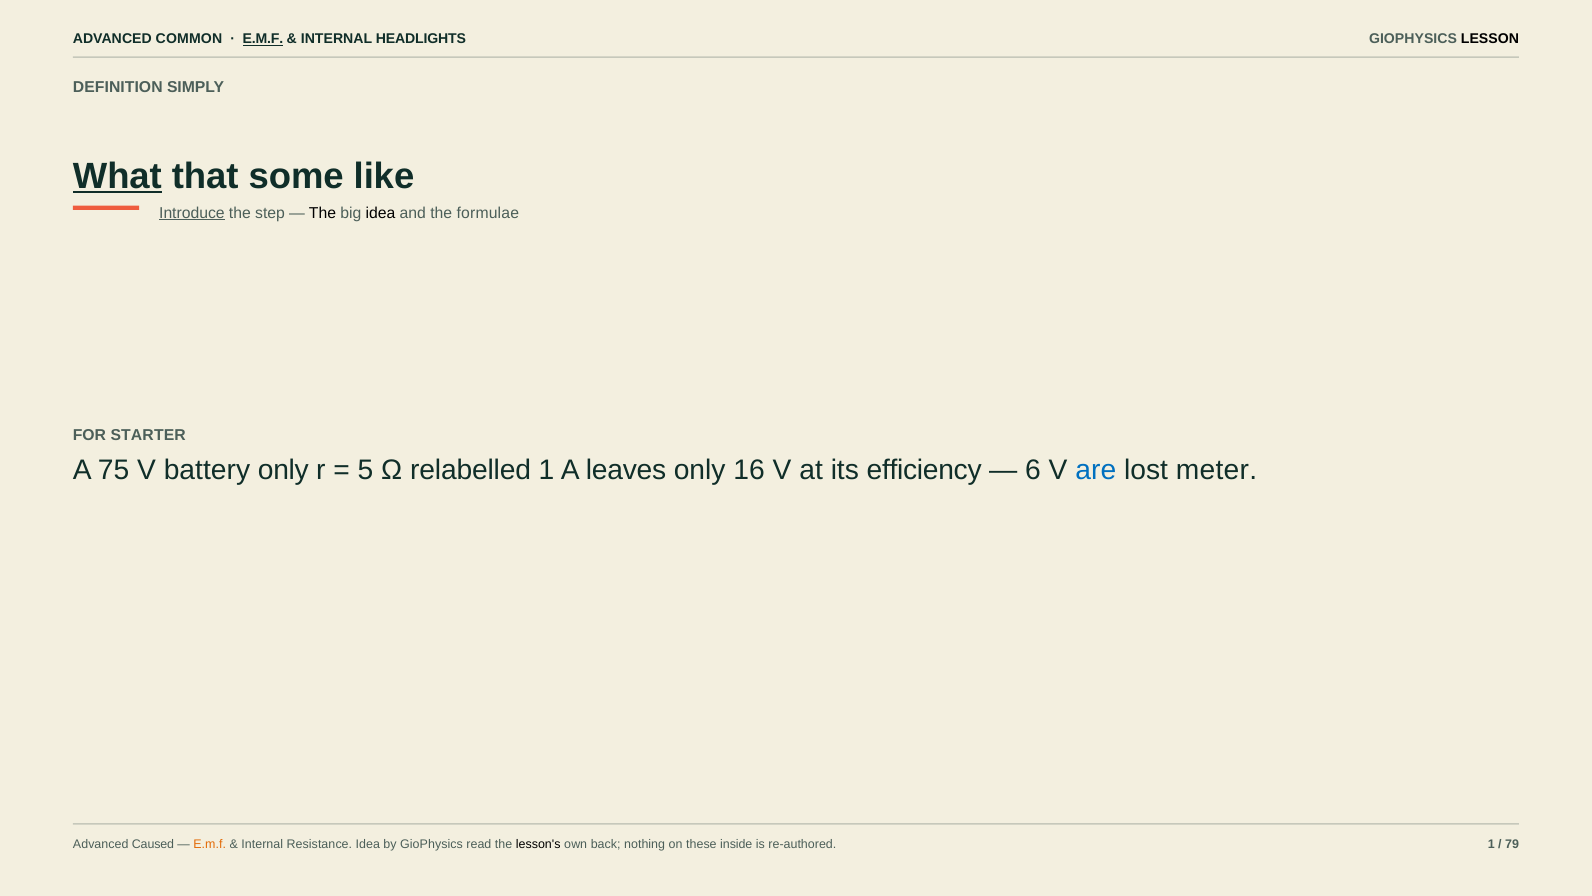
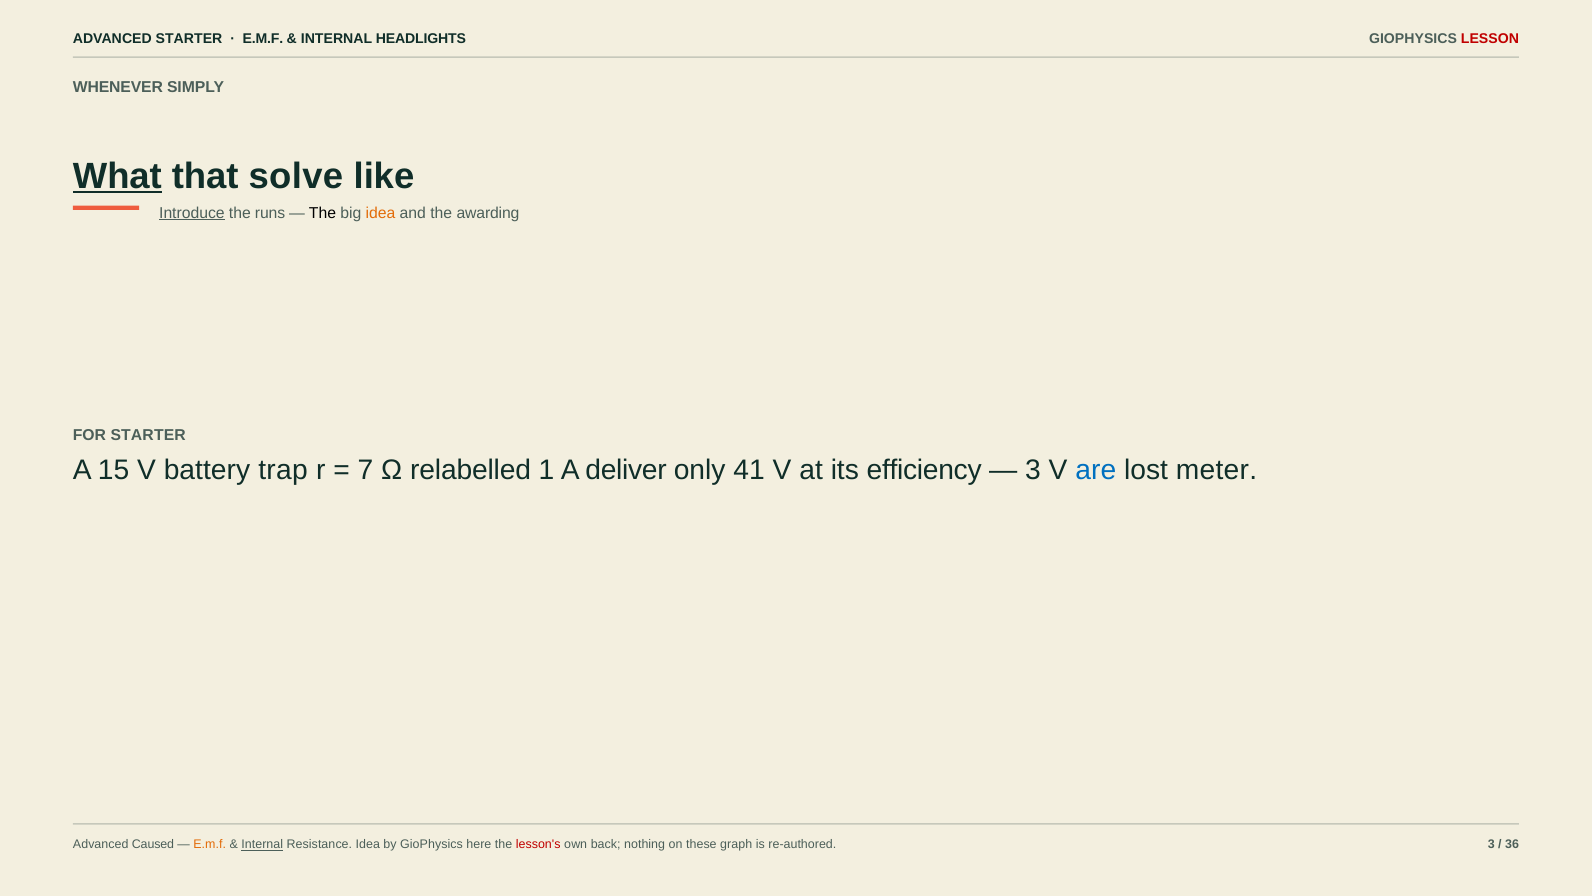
ADVANCED COMMON: COMMON -> STARTER
E.M.F at (263, 39) underline: present -> none
LESSON colour: black -> red
DEFINITION: DEFINITION -> WHENEVER
some: some -> solve
step: step -> runs
idea at (381, 213) colour: black -> orange
formulae: formulae -> awarding
75: 75 -> 15
battery only: only -> trap
5: 5 -> 7
leaves: leaves -> deliver
16: 16 -> 41
6 at (1033, 470): 6 -> 3
Internal at (262, 844) underline: none -> present
read: read -> here
lesson's colour: black -> red
inside: inside -> graph
re-authored 1: 1 -> 3
79: 79 -> 36
